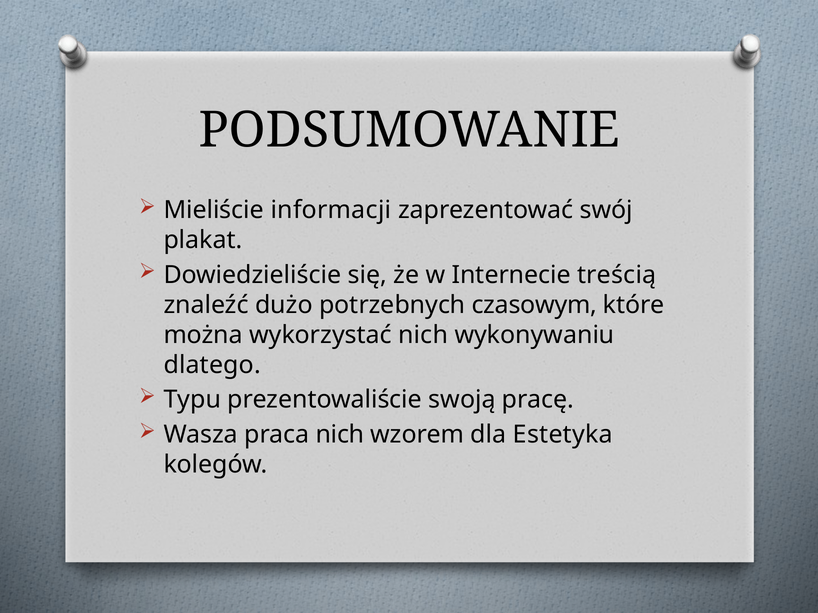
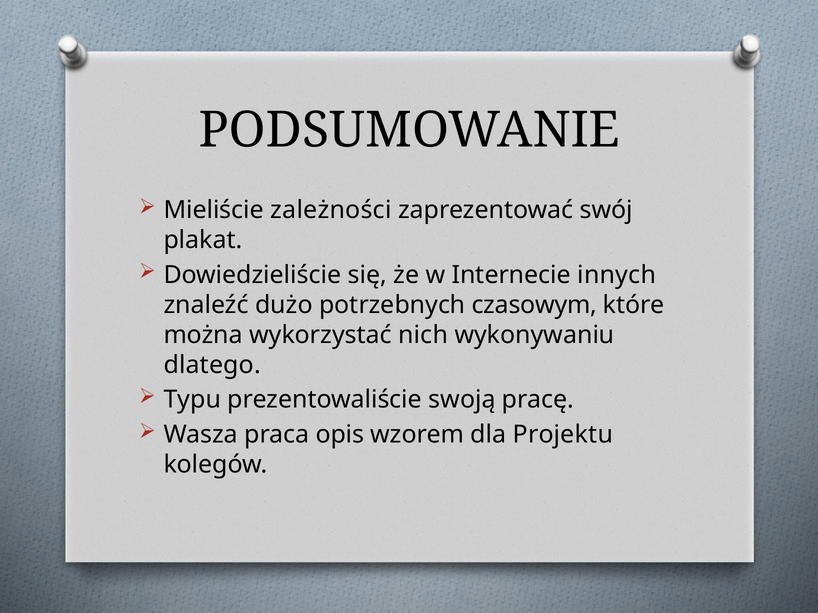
informacji: informacji -> zależności
treścią: treścią -> innych
praca nich: nich -> opis
Estetyka: Estetyka -> Projektu
